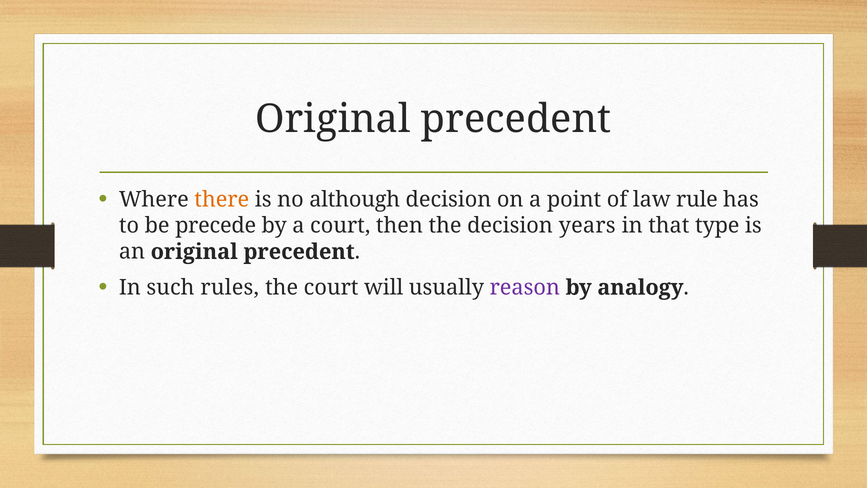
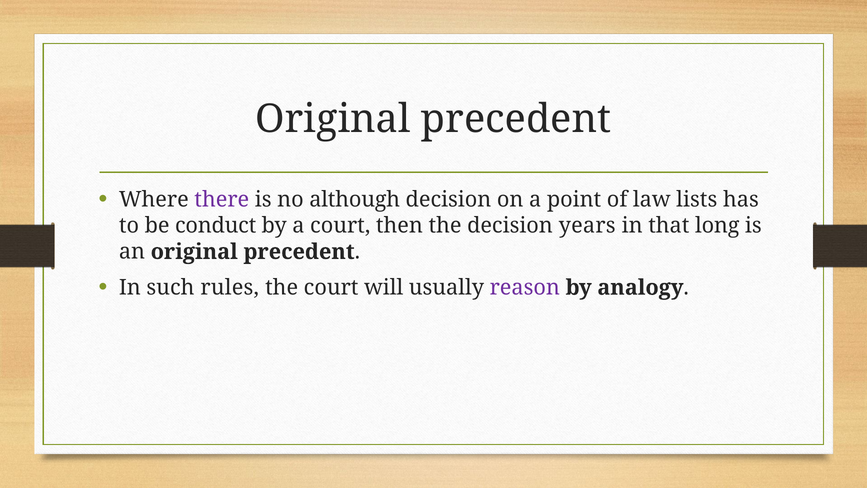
there colour: orange -> purple
rule: rule -> lists
precede: precede -> conduct
type: type -> long
